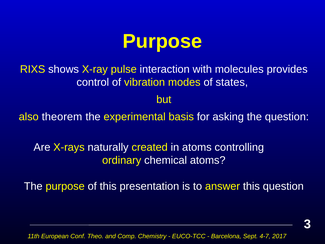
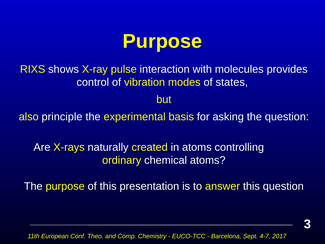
theorem: theorem -> principle
